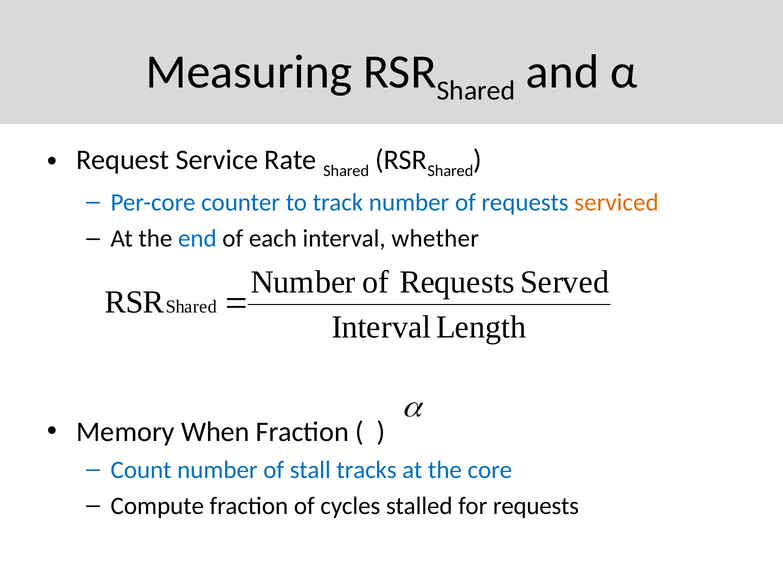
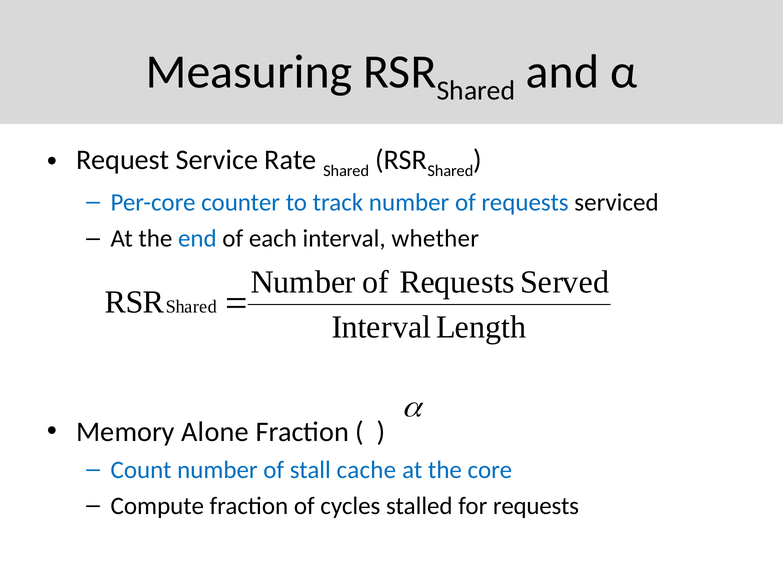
serviced colour: orange -> black
When: When -> Alone
tracks: tracks -> cache
